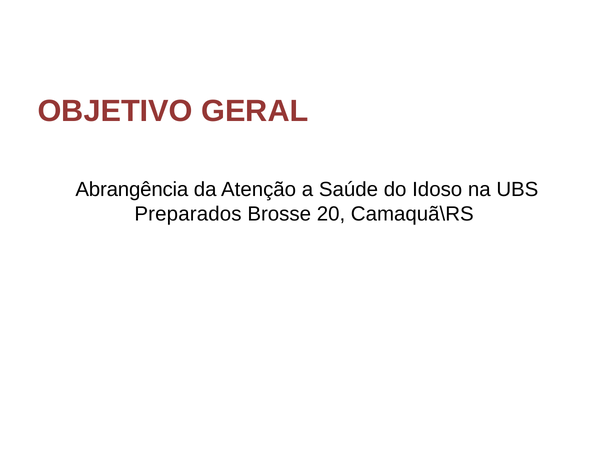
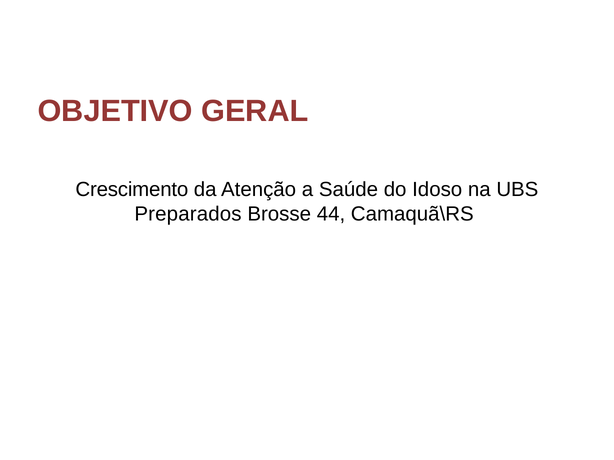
Abrangência: Abrangência -> Crescimento
20: 20 -> 44
